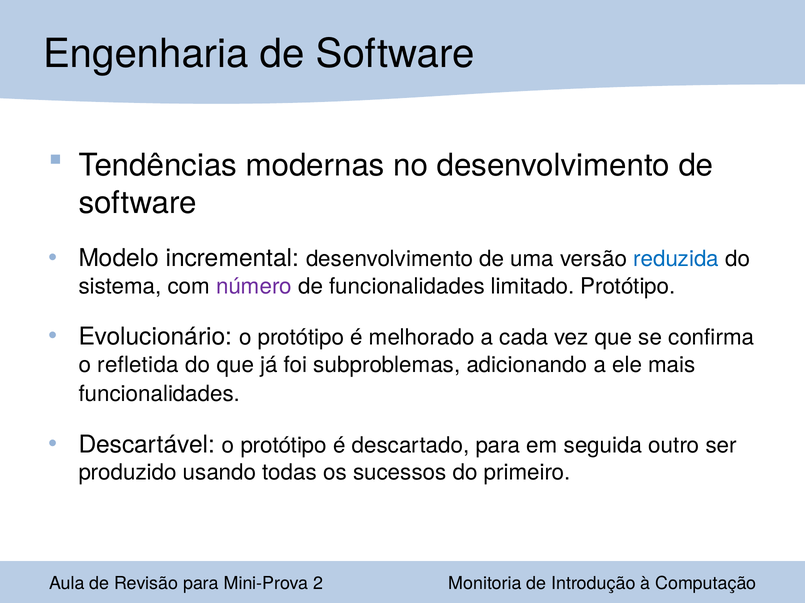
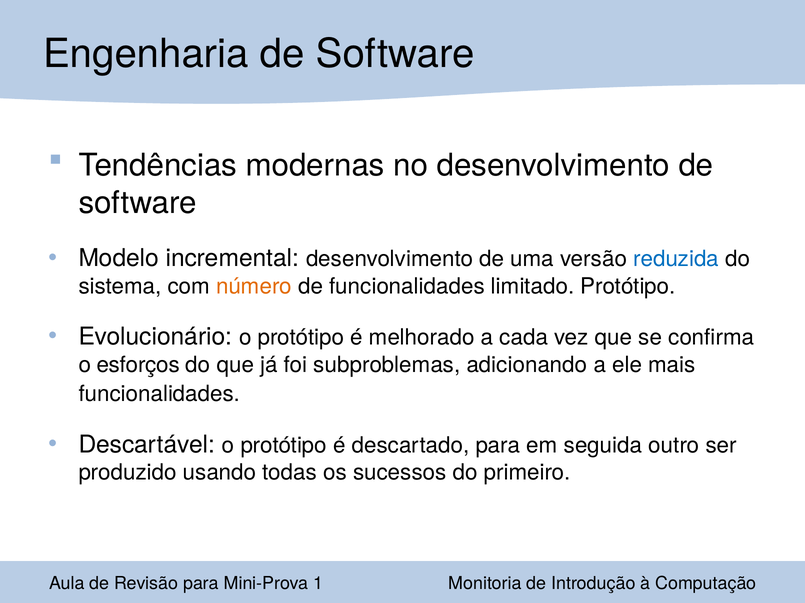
número colour: purple -> orange
refletida: refletida -> esforços
2: 2 -> 1
